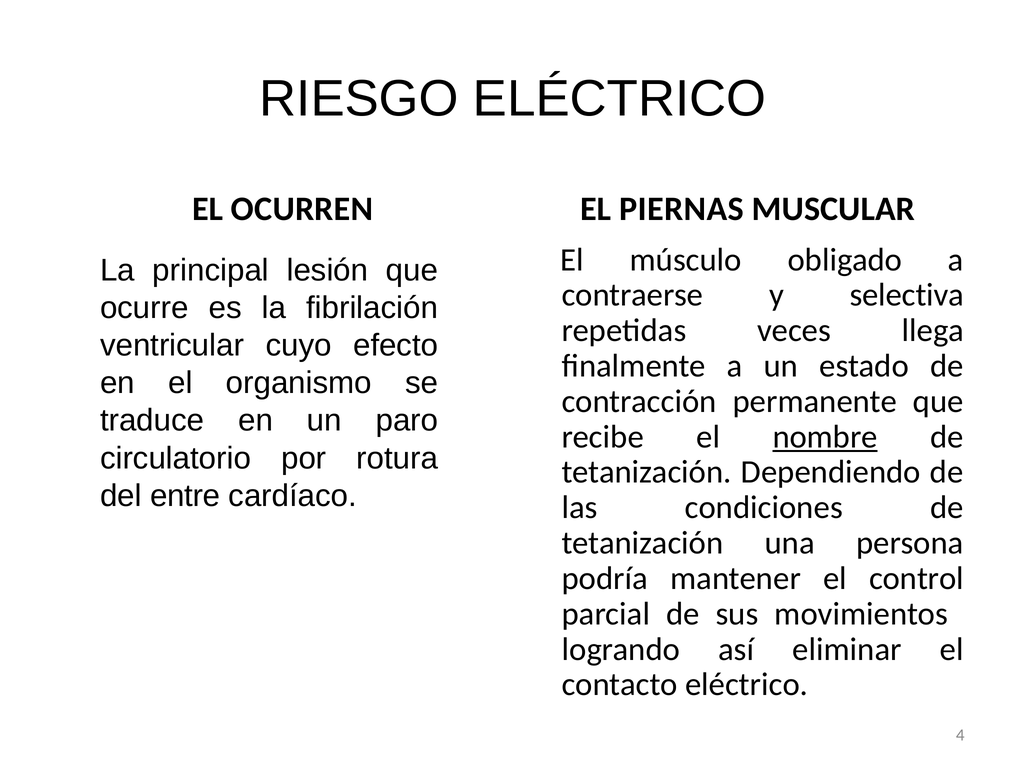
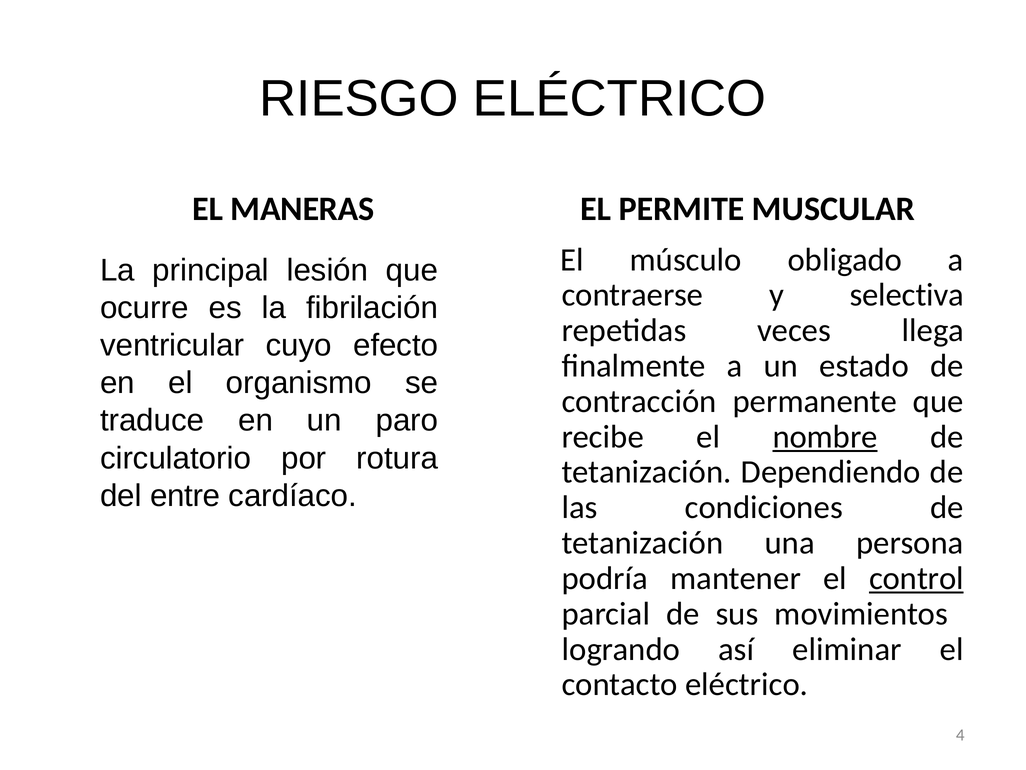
OCURREN: OCURREN -> MANERAS
PIERNAS: PIERNAS -> PERMITE
control underline: none -> present
